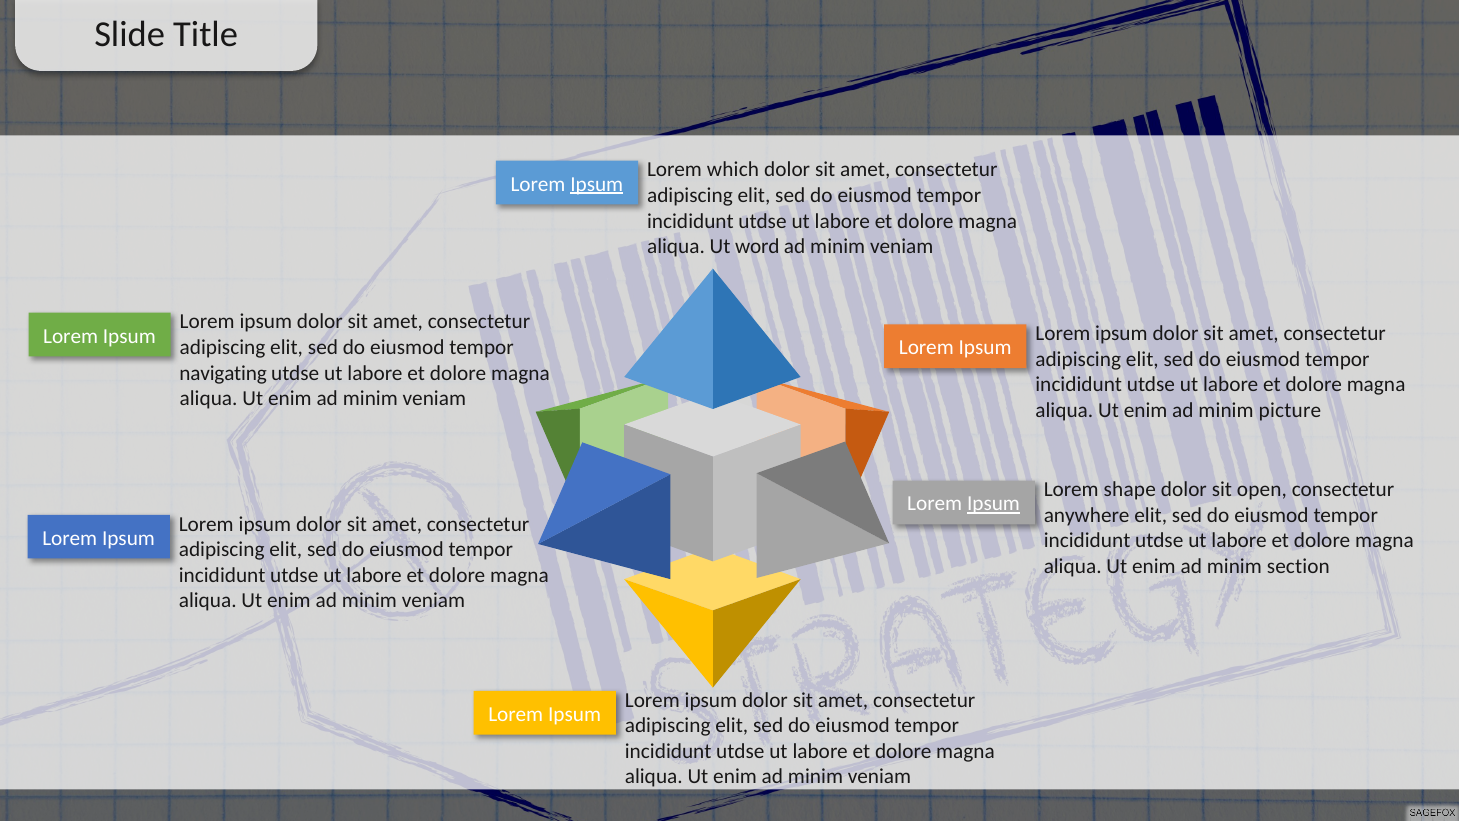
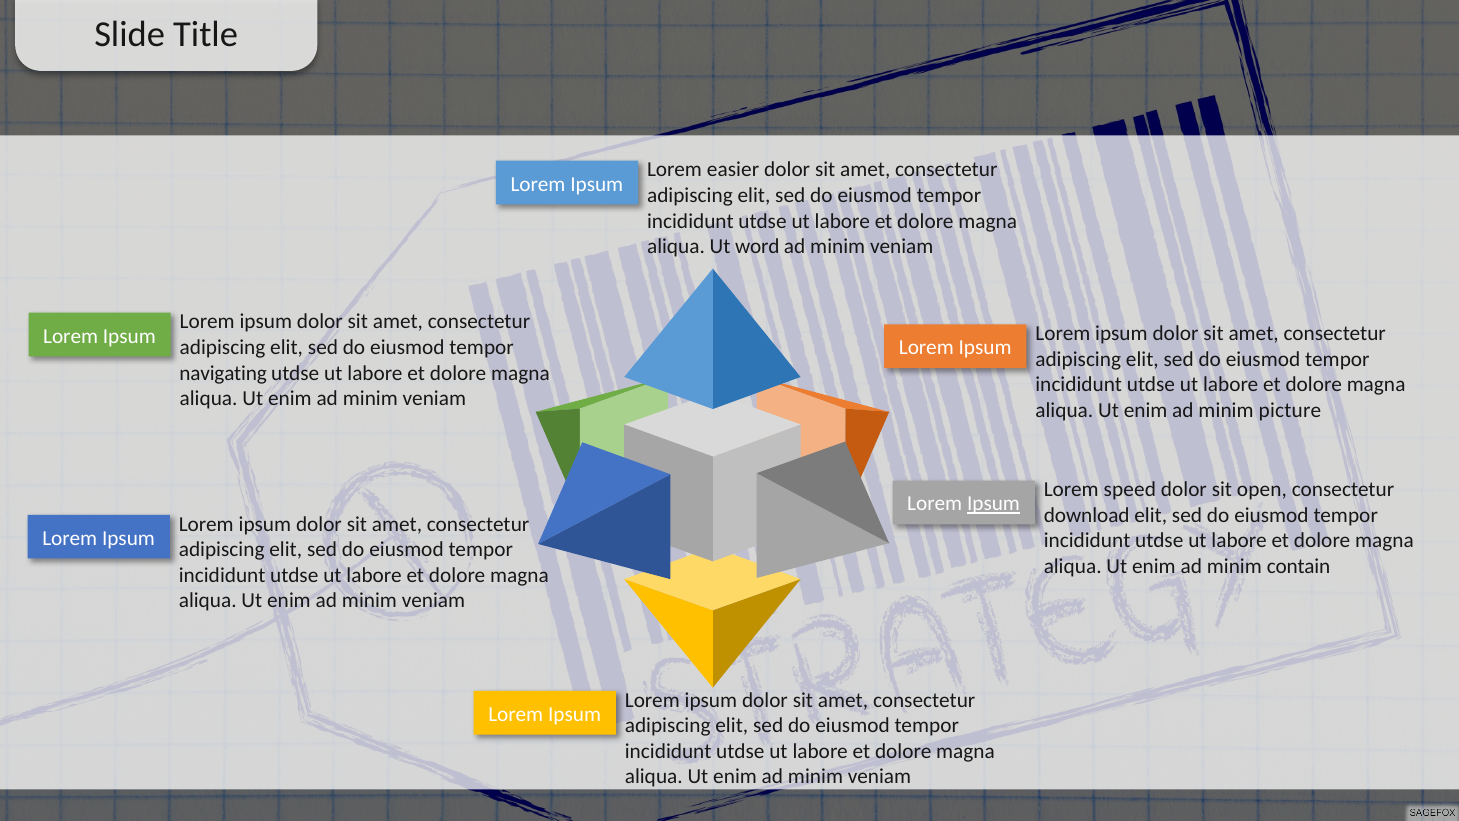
which: which -> easier
Ipsum at (597, 184) underline: present -> none
shape: shape -> speed
anywhere: anywhere -> download
section: section -> contain
